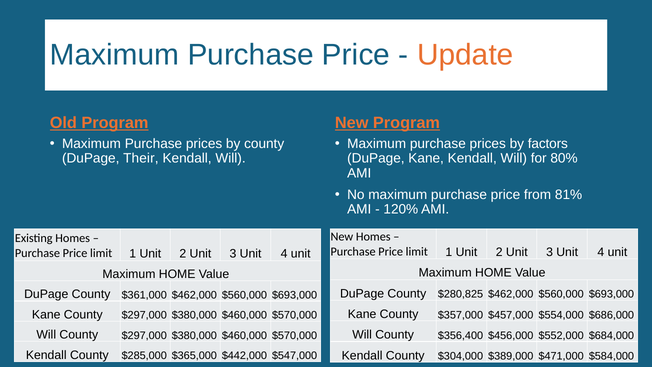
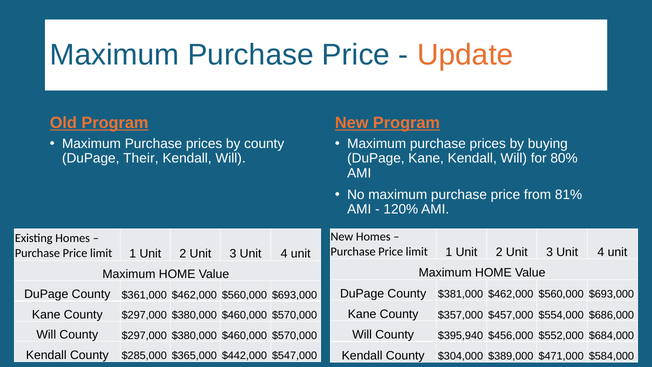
factors: factors -> buying
$280,825: $280,825 -> $381,000
$356,400: $356,400 -> $395,940
